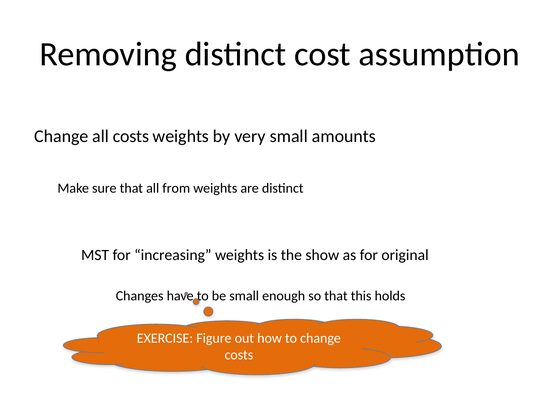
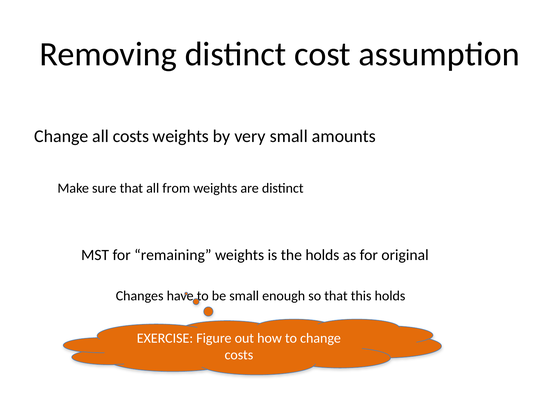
increasing: increasing -> remaining
the show: show -> holds
